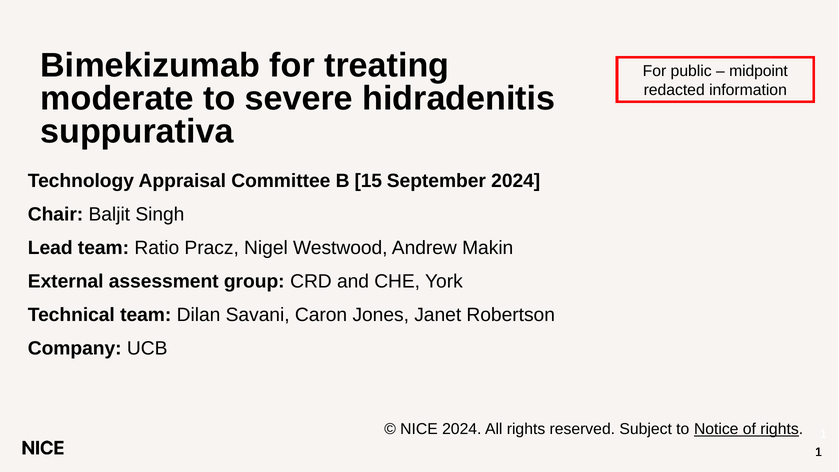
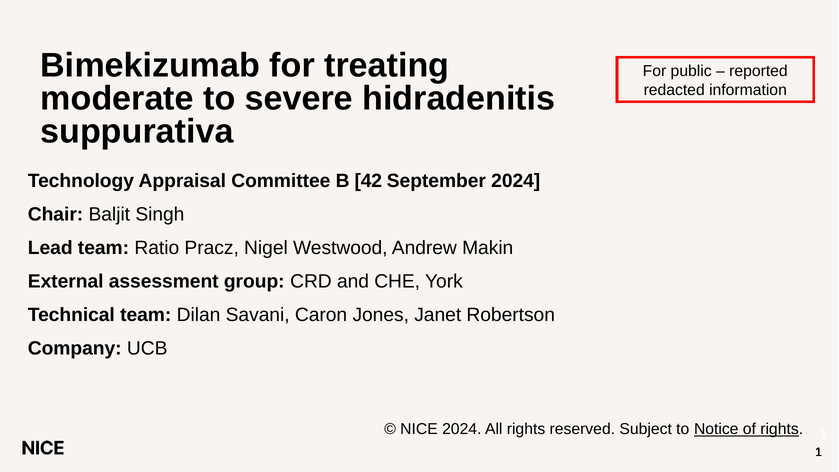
midpoint: midpoint -> reported
15: 15 -> 42
